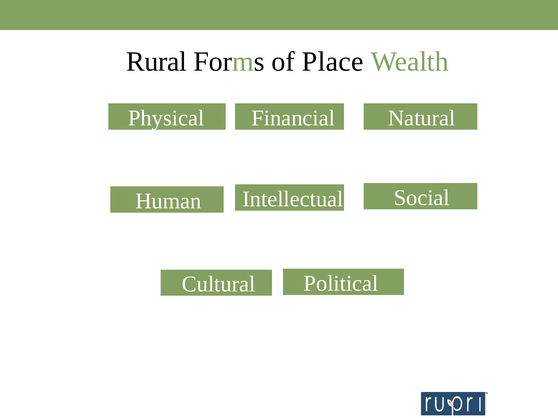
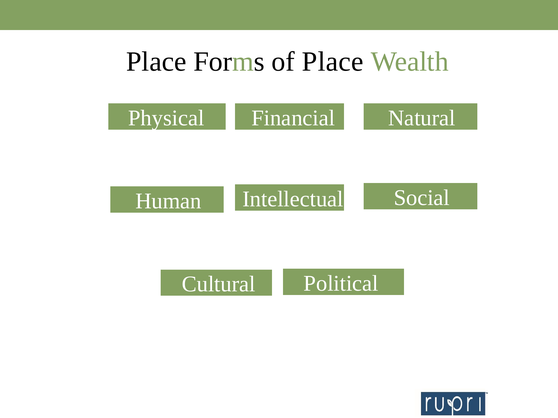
Rural at (156, 62): Rural -> Place
